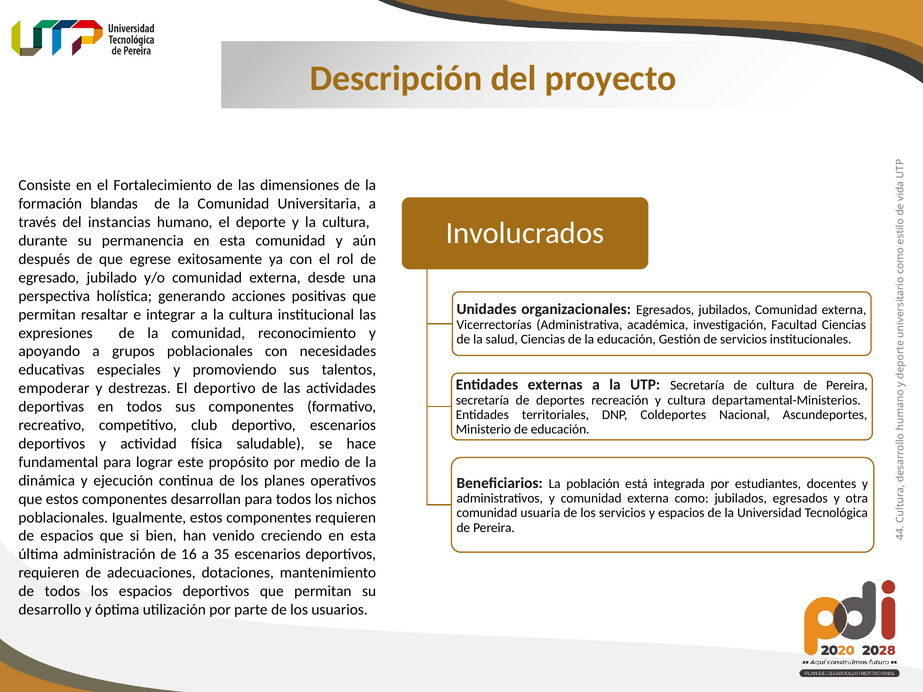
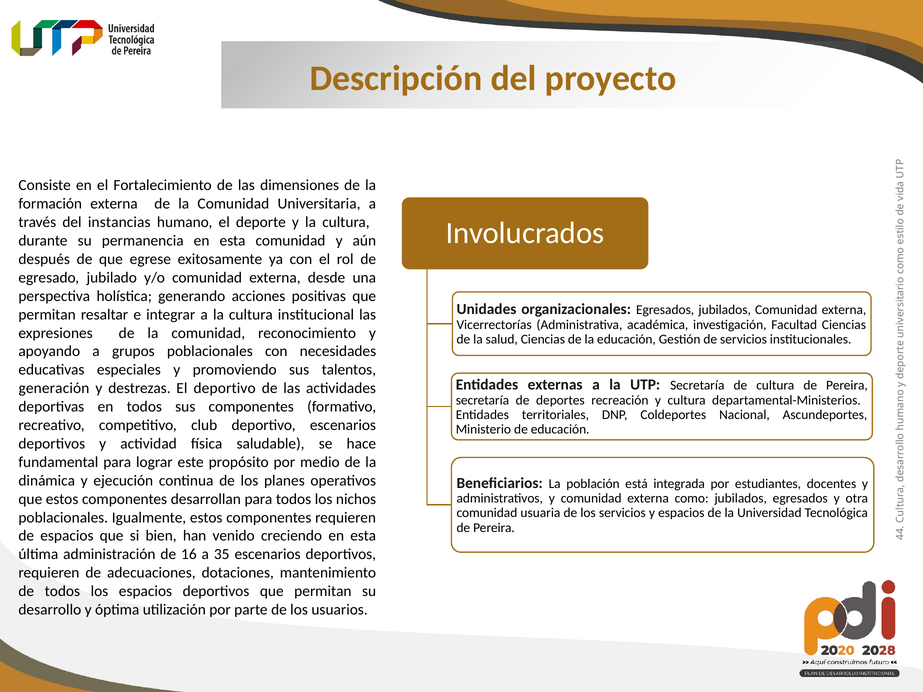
formación blandas: blandas -> externa
empoderar: empoderar -> generación
